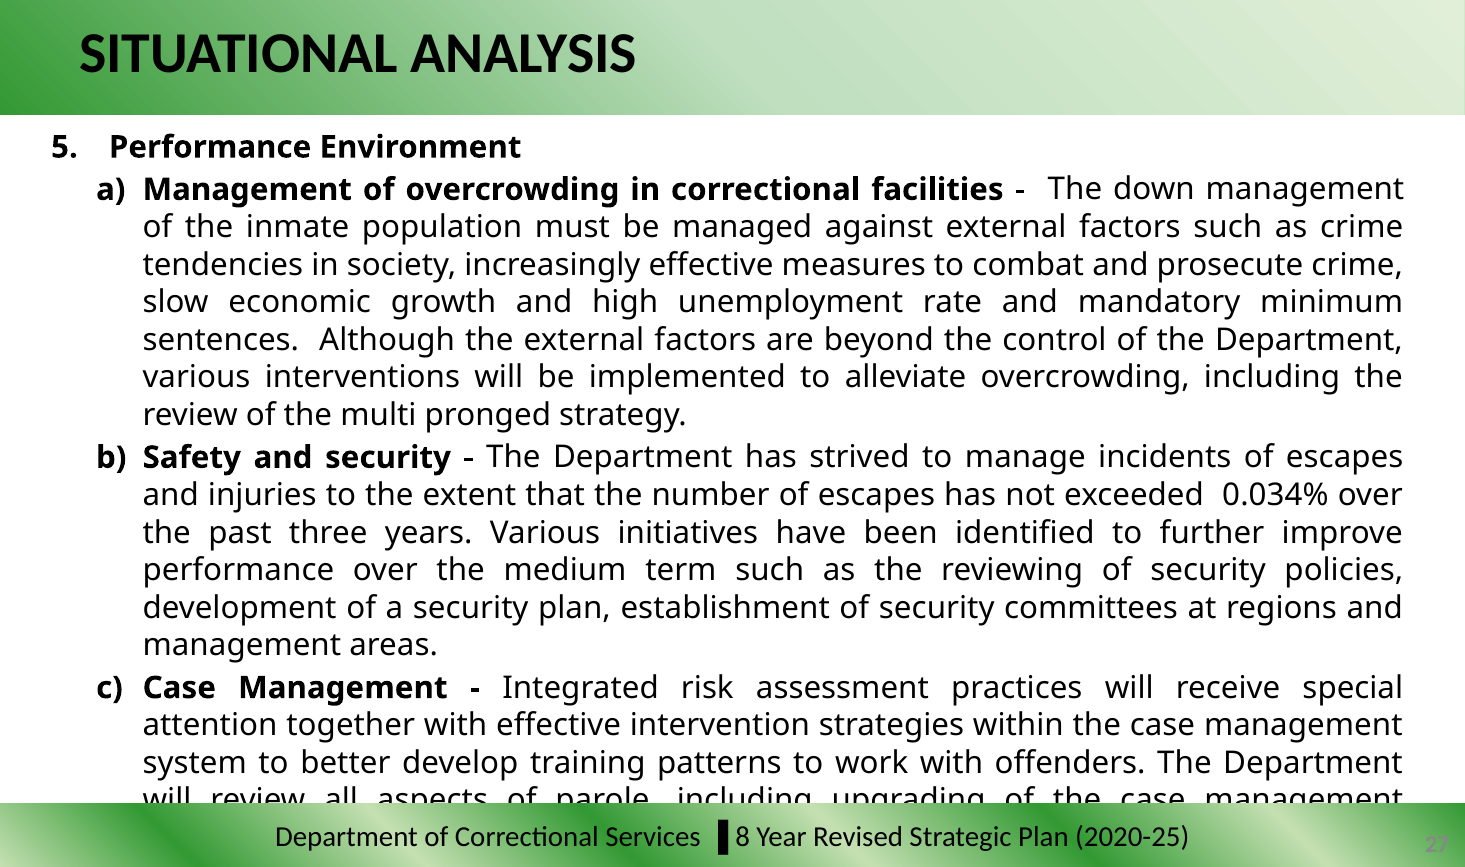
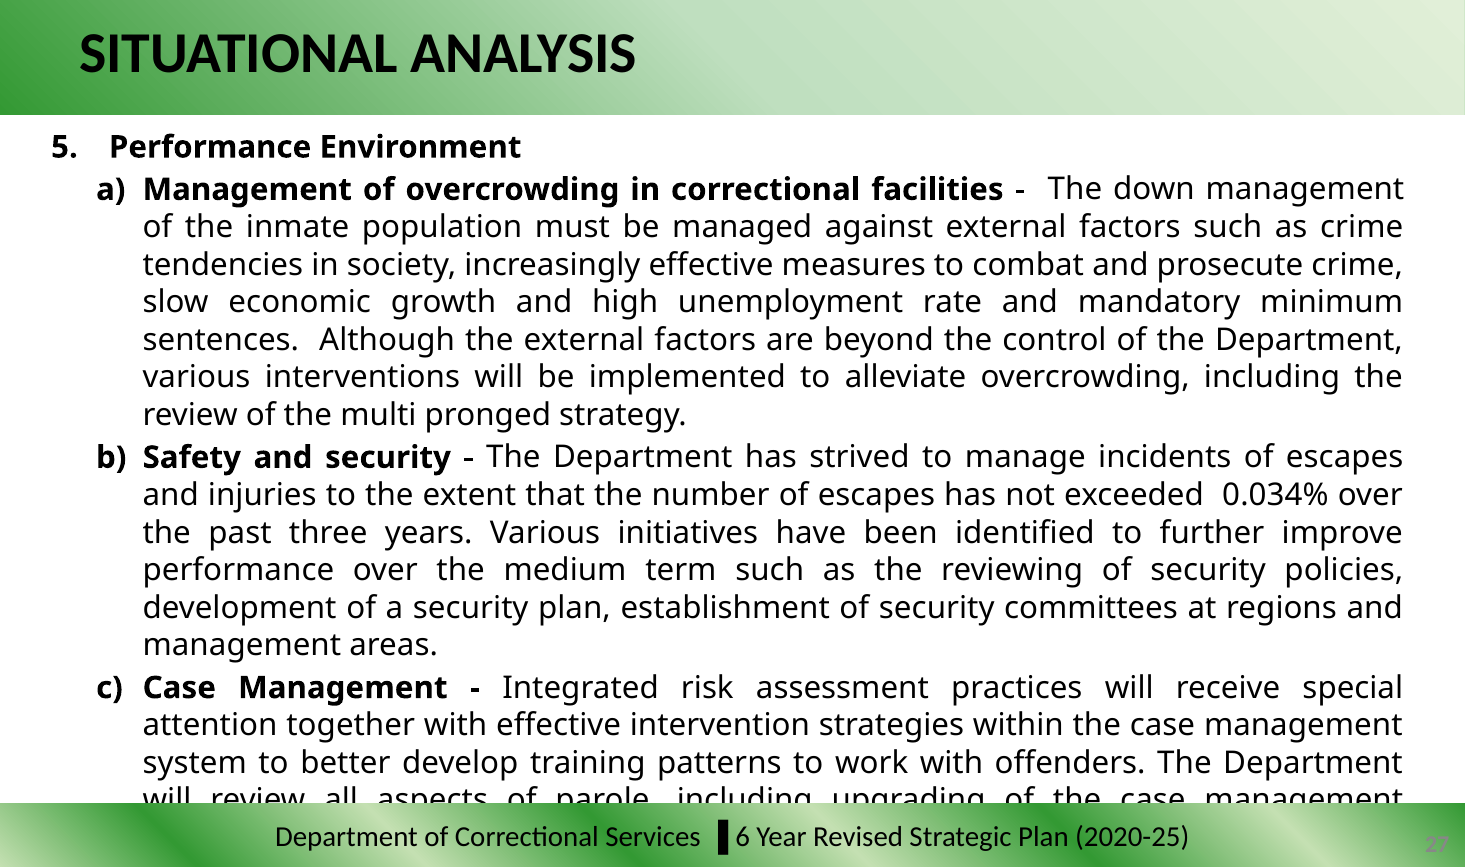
8: 8 -> 6
